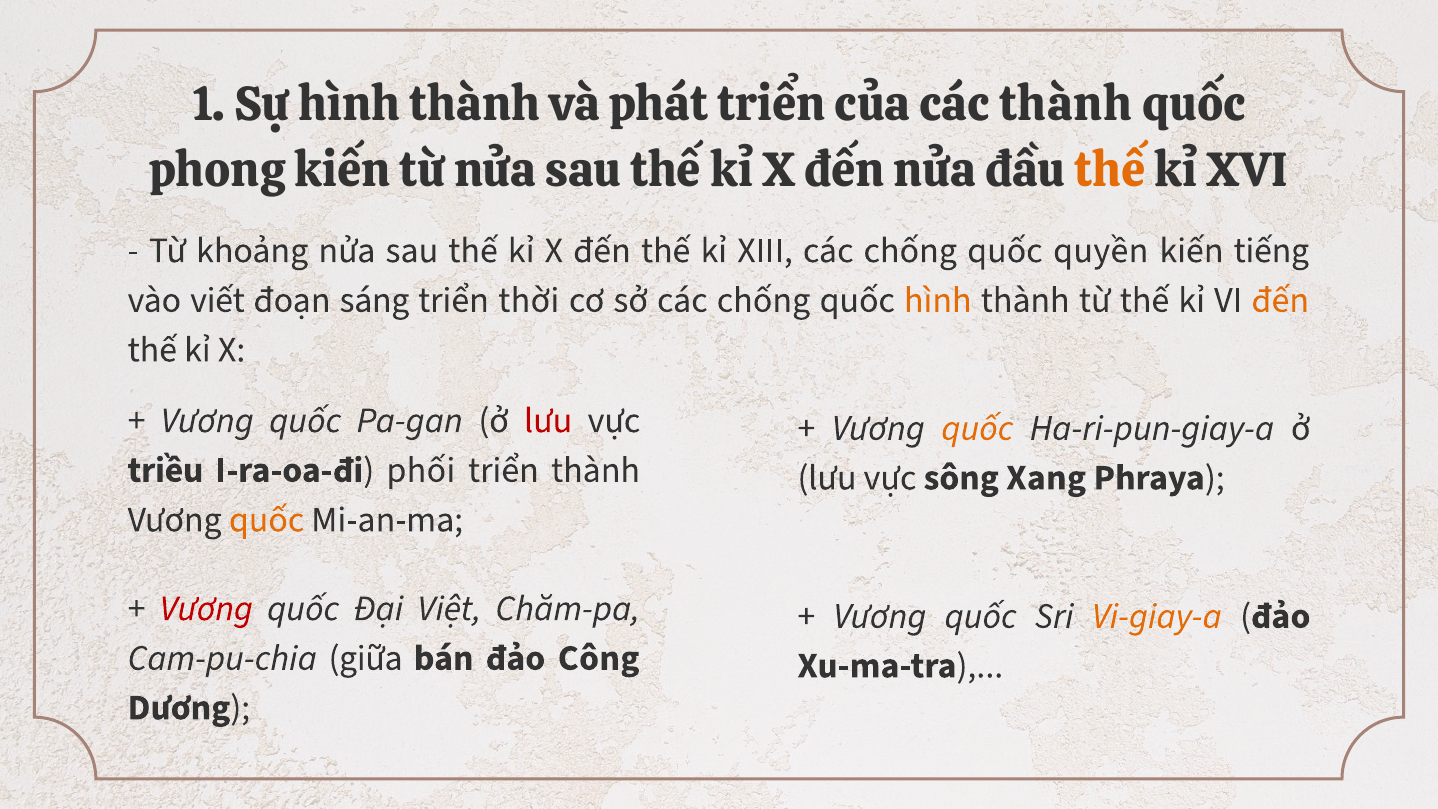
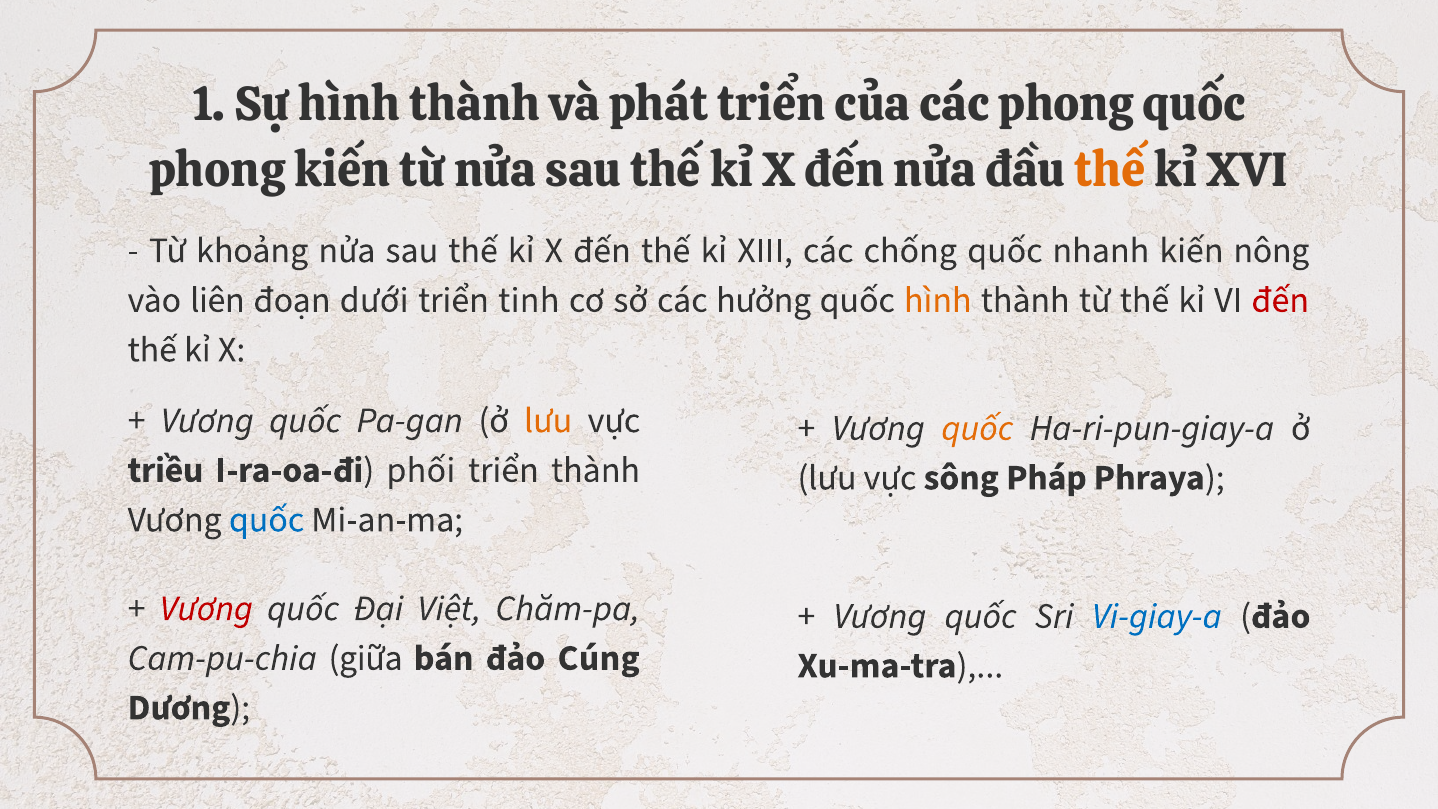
các thành: thành -> phong
quyền: quyền -> nhanh
tiếng: tiếng -> nông
viết: viết -> liên
sáng: sáng -> dưới
thời: thời -> tinh
sở các chống: chống -> hưởng
đến at (1280, 300) colour: orange -> red
lưu at (548, 420) colour: red -> orange
Xang: Xang -> Pháp
quốc at (267, 519) colour: orange -> blue
Vi-giay-a colour: orange -> blue
Công: Công -> Cúng
